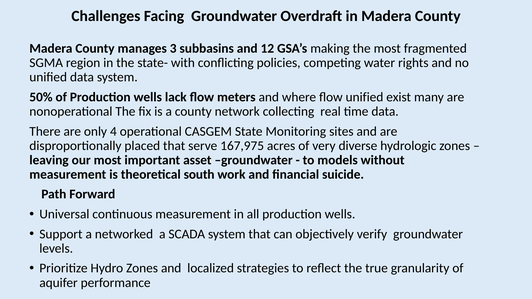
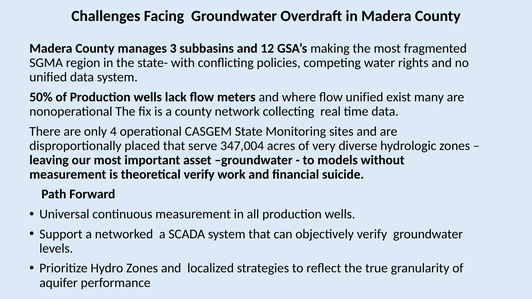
167,975: 167,975 -> 347,004
theoretical south: south -> verify
